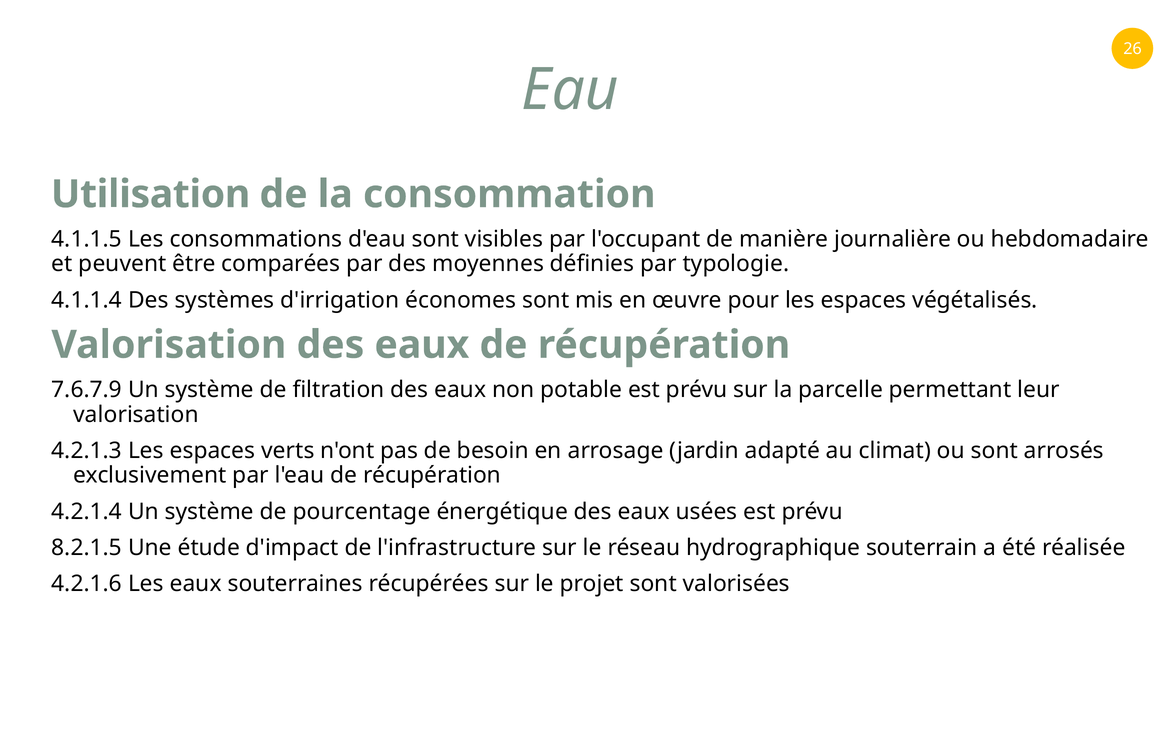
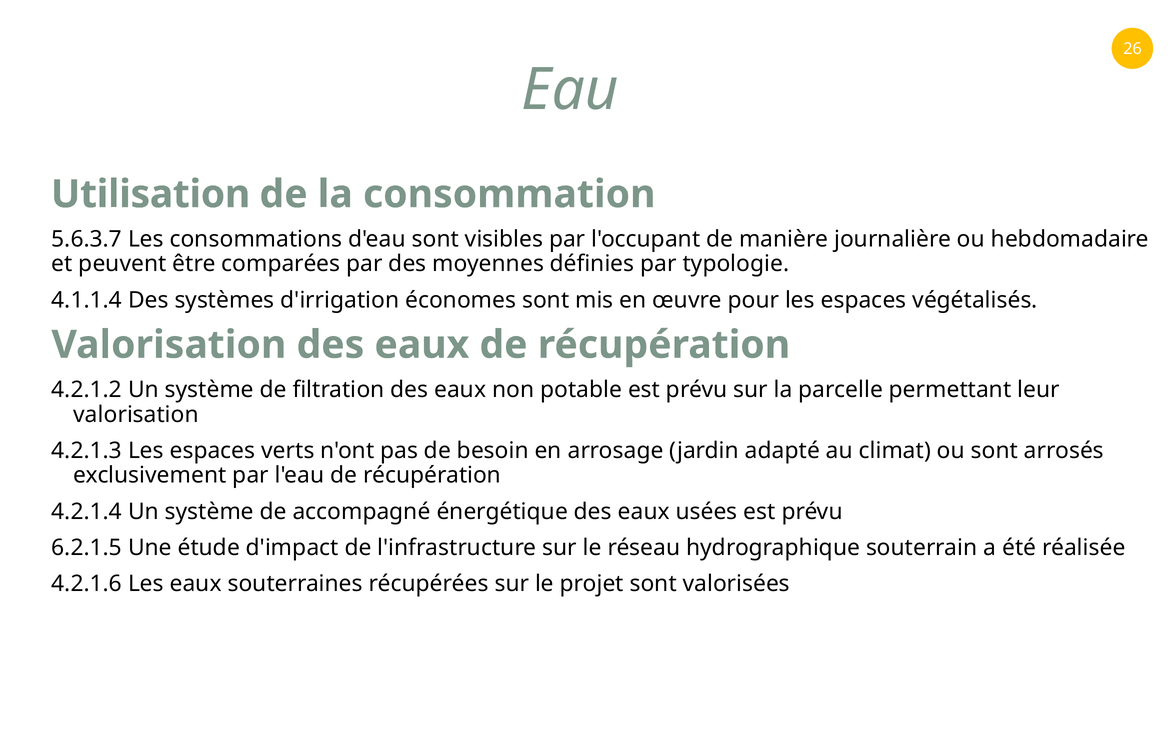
4.1.1.5: 4.1.1.5 -> 5.6.3.7
7.6.7.9: 7.6.7.9 -> 4.2.1.2
pourcentage: pourcentage -> accompagné
8.2.1.5: 8.2.1.5 -> 6.2.1.5
